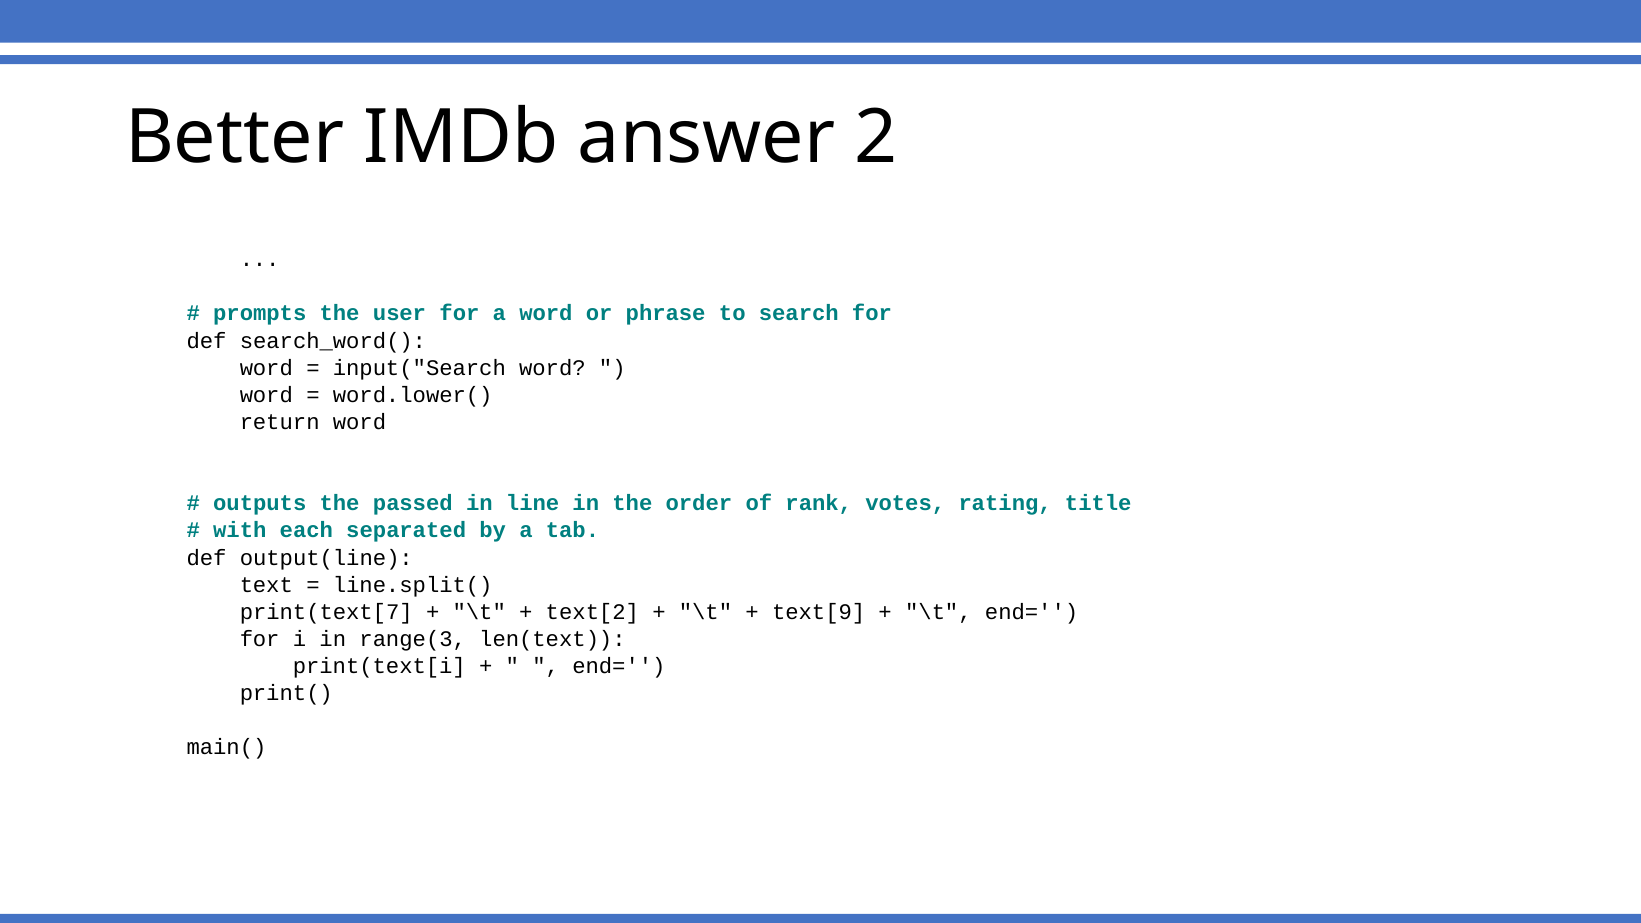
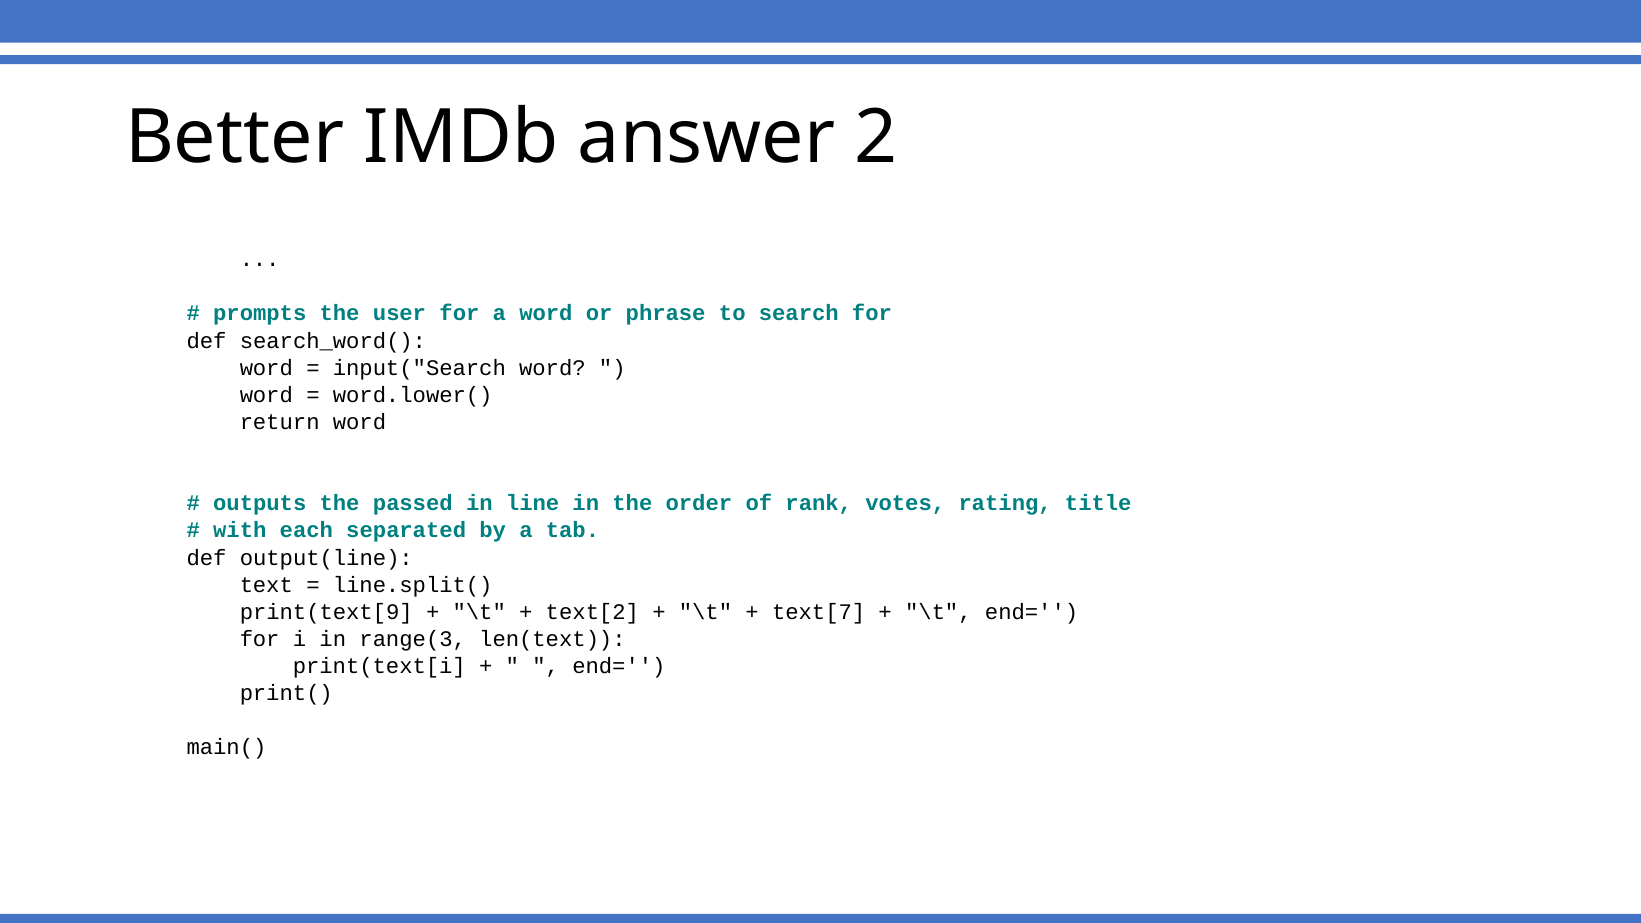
print(text[7: print(text[7 -> print(text[9
text[9: text[9 -> text[7
